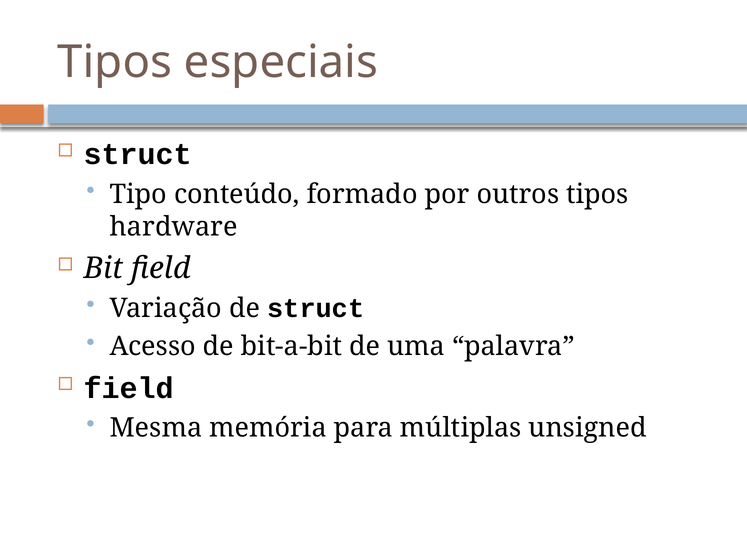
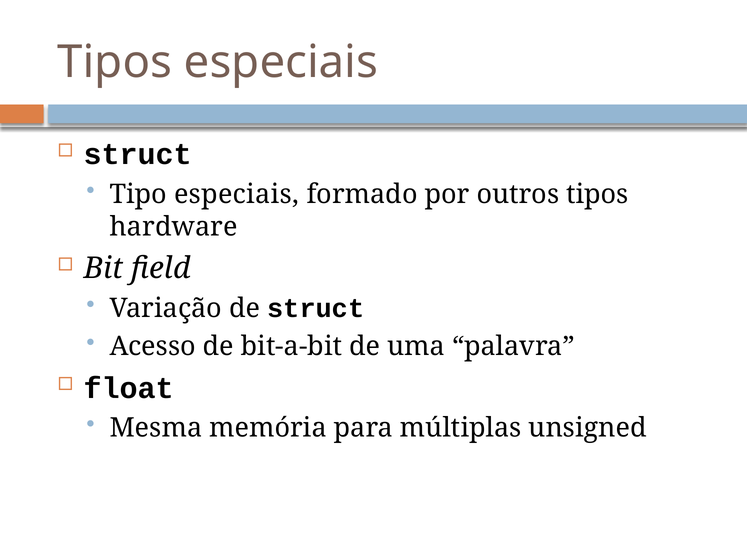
Tipo conteúdo: conteúdo -> especiais
field at (129, 388): field -> float
